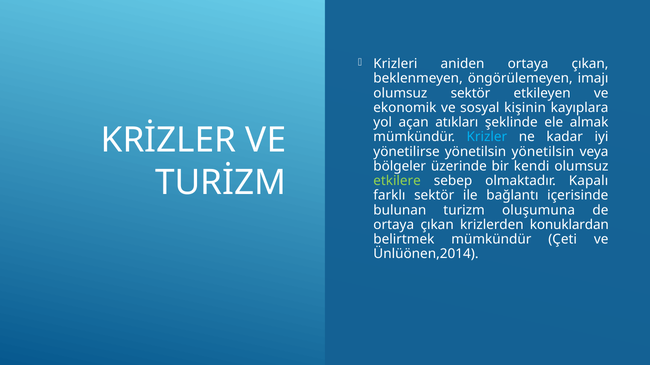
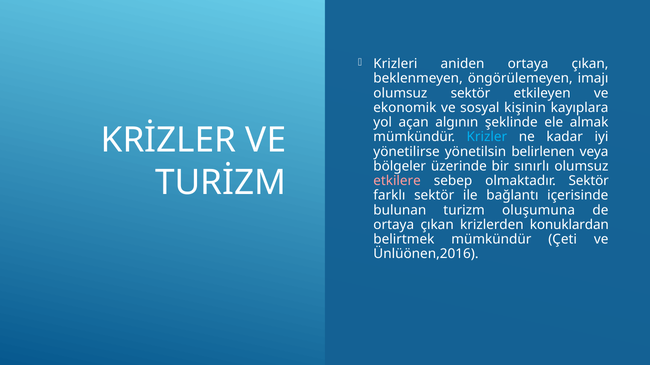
atıkları: atıkları -> algının
yönetilsin yönetilsin: yönetilsin -> belirlenen
kendi: kendi -> sınırlı
etkilere colour: light green -> pink
olmaktadır Kapalı: Kapalı -> Sektör
Ünlüönen,2014: Ünlüönen,2014 -> Ünlüönen,2016
